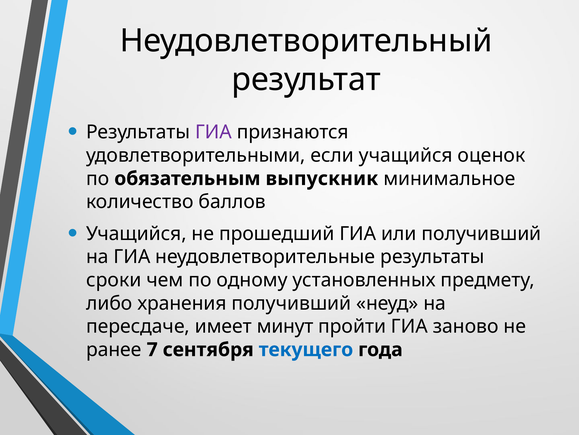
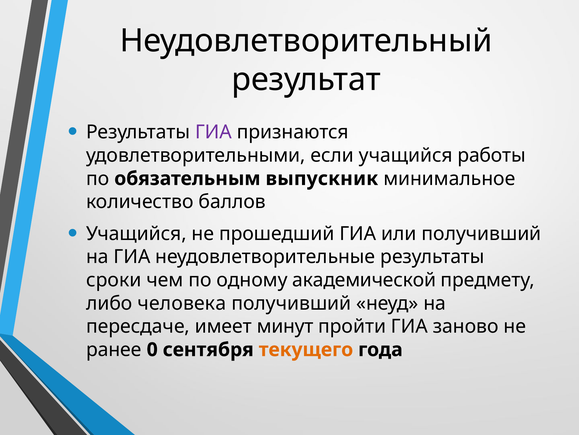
оценок: оценок -> работы
установленных: установленных -> академической
хранения: хранения -> человека
7: 7 -> 0
текущего colour: blue -> orange
